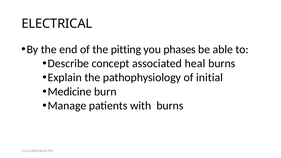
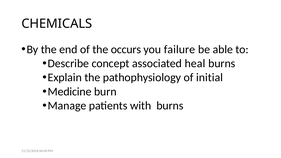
ELECTRICAL: ELECTRICAL -> CHEMICALS
pitting: pitting -> occurs
phases: phases -> failure
